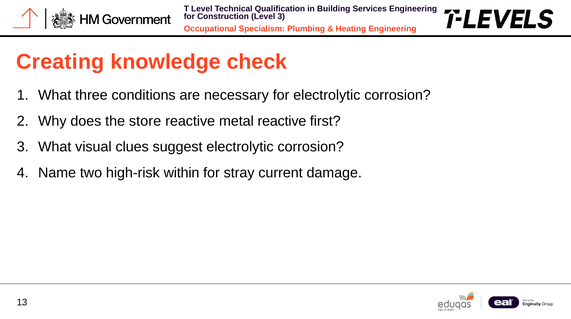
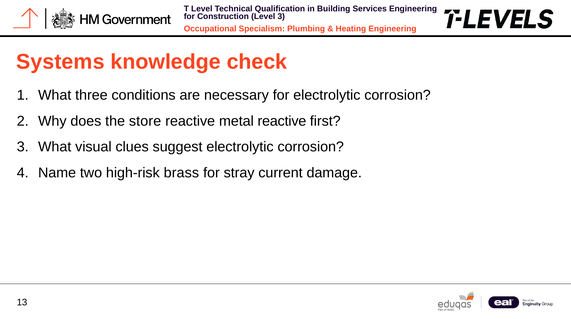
Creating: Creating -> Systems
within: within -> brass
